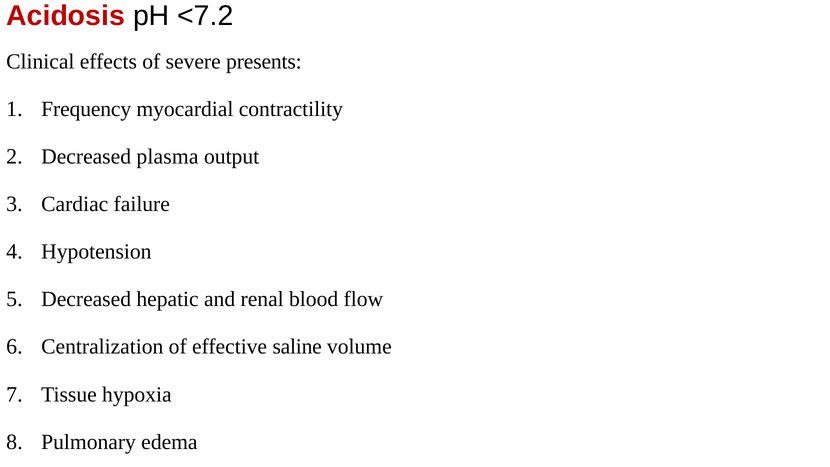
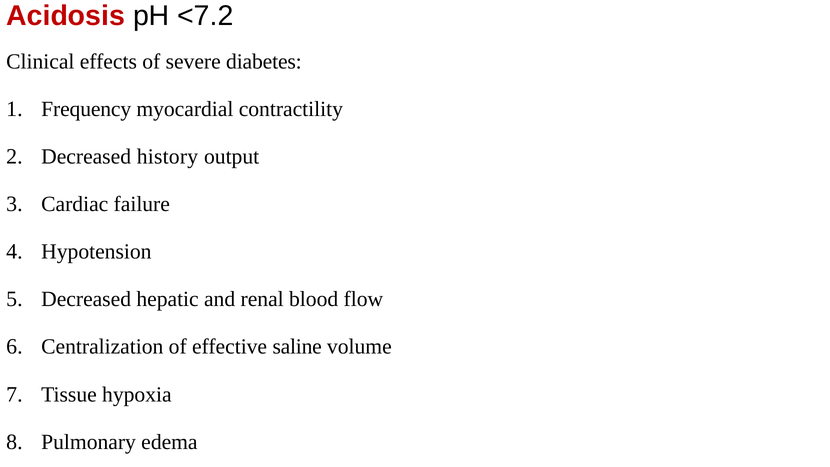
presents: presents -> diabetes
plasma: plasma -> history
